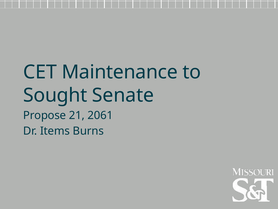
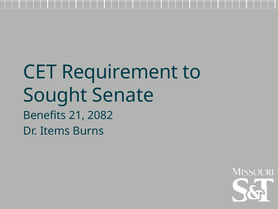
Maintenance: Maintenance -> Requirement
Propose: Propose -> Benefits
2061: 2061 -> 2082
